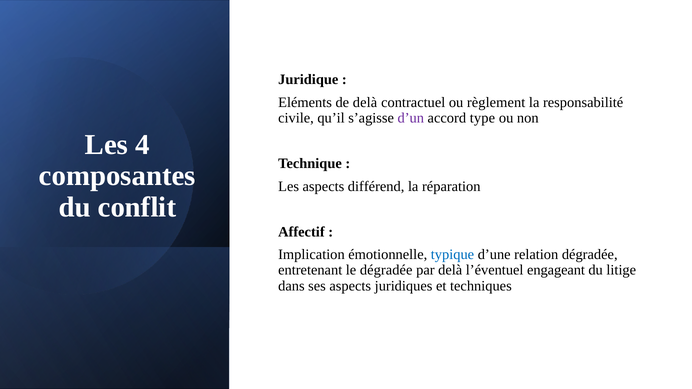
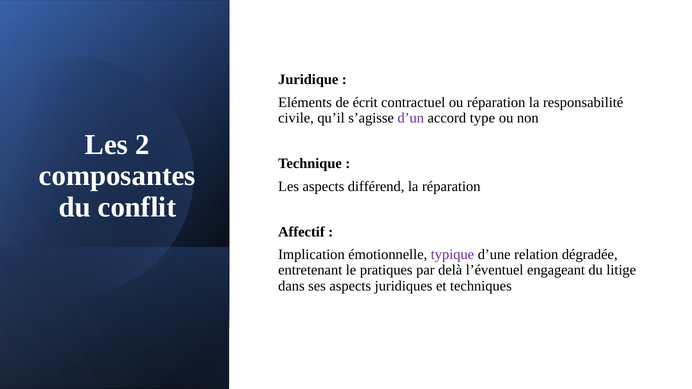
de delà: delà -> écrit
ou règlement: règlement -> réparation
4: 4 -> 2
typique colour: blue -> purple
le dégradée: dégradée -> pratiques
